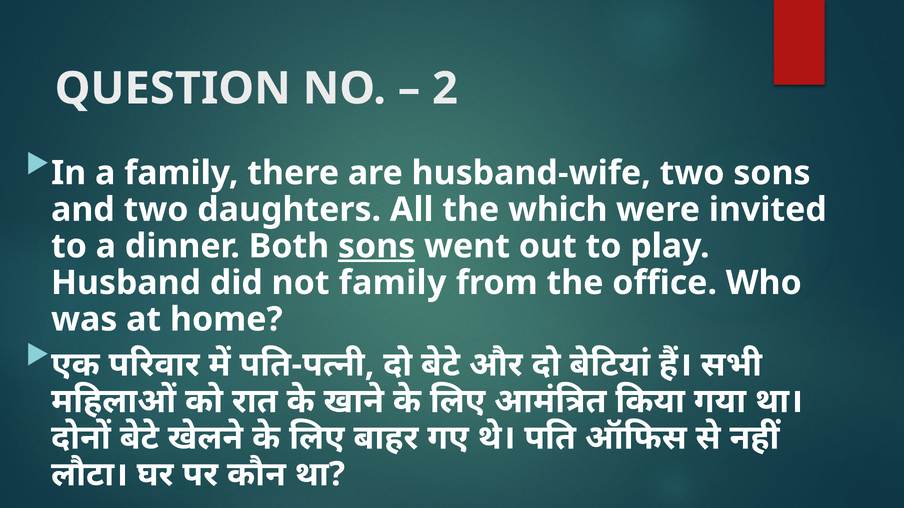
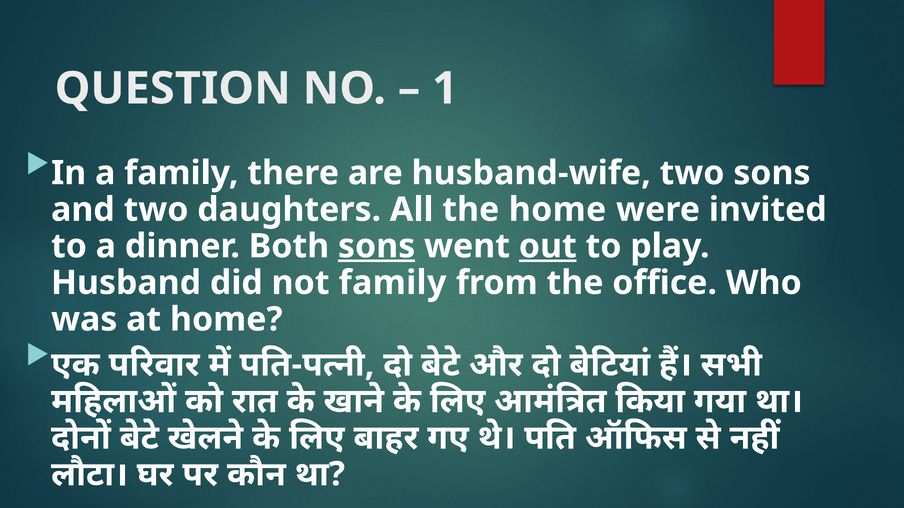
2: 2 -> 1
the which: which -> home
out underline: none -> present
